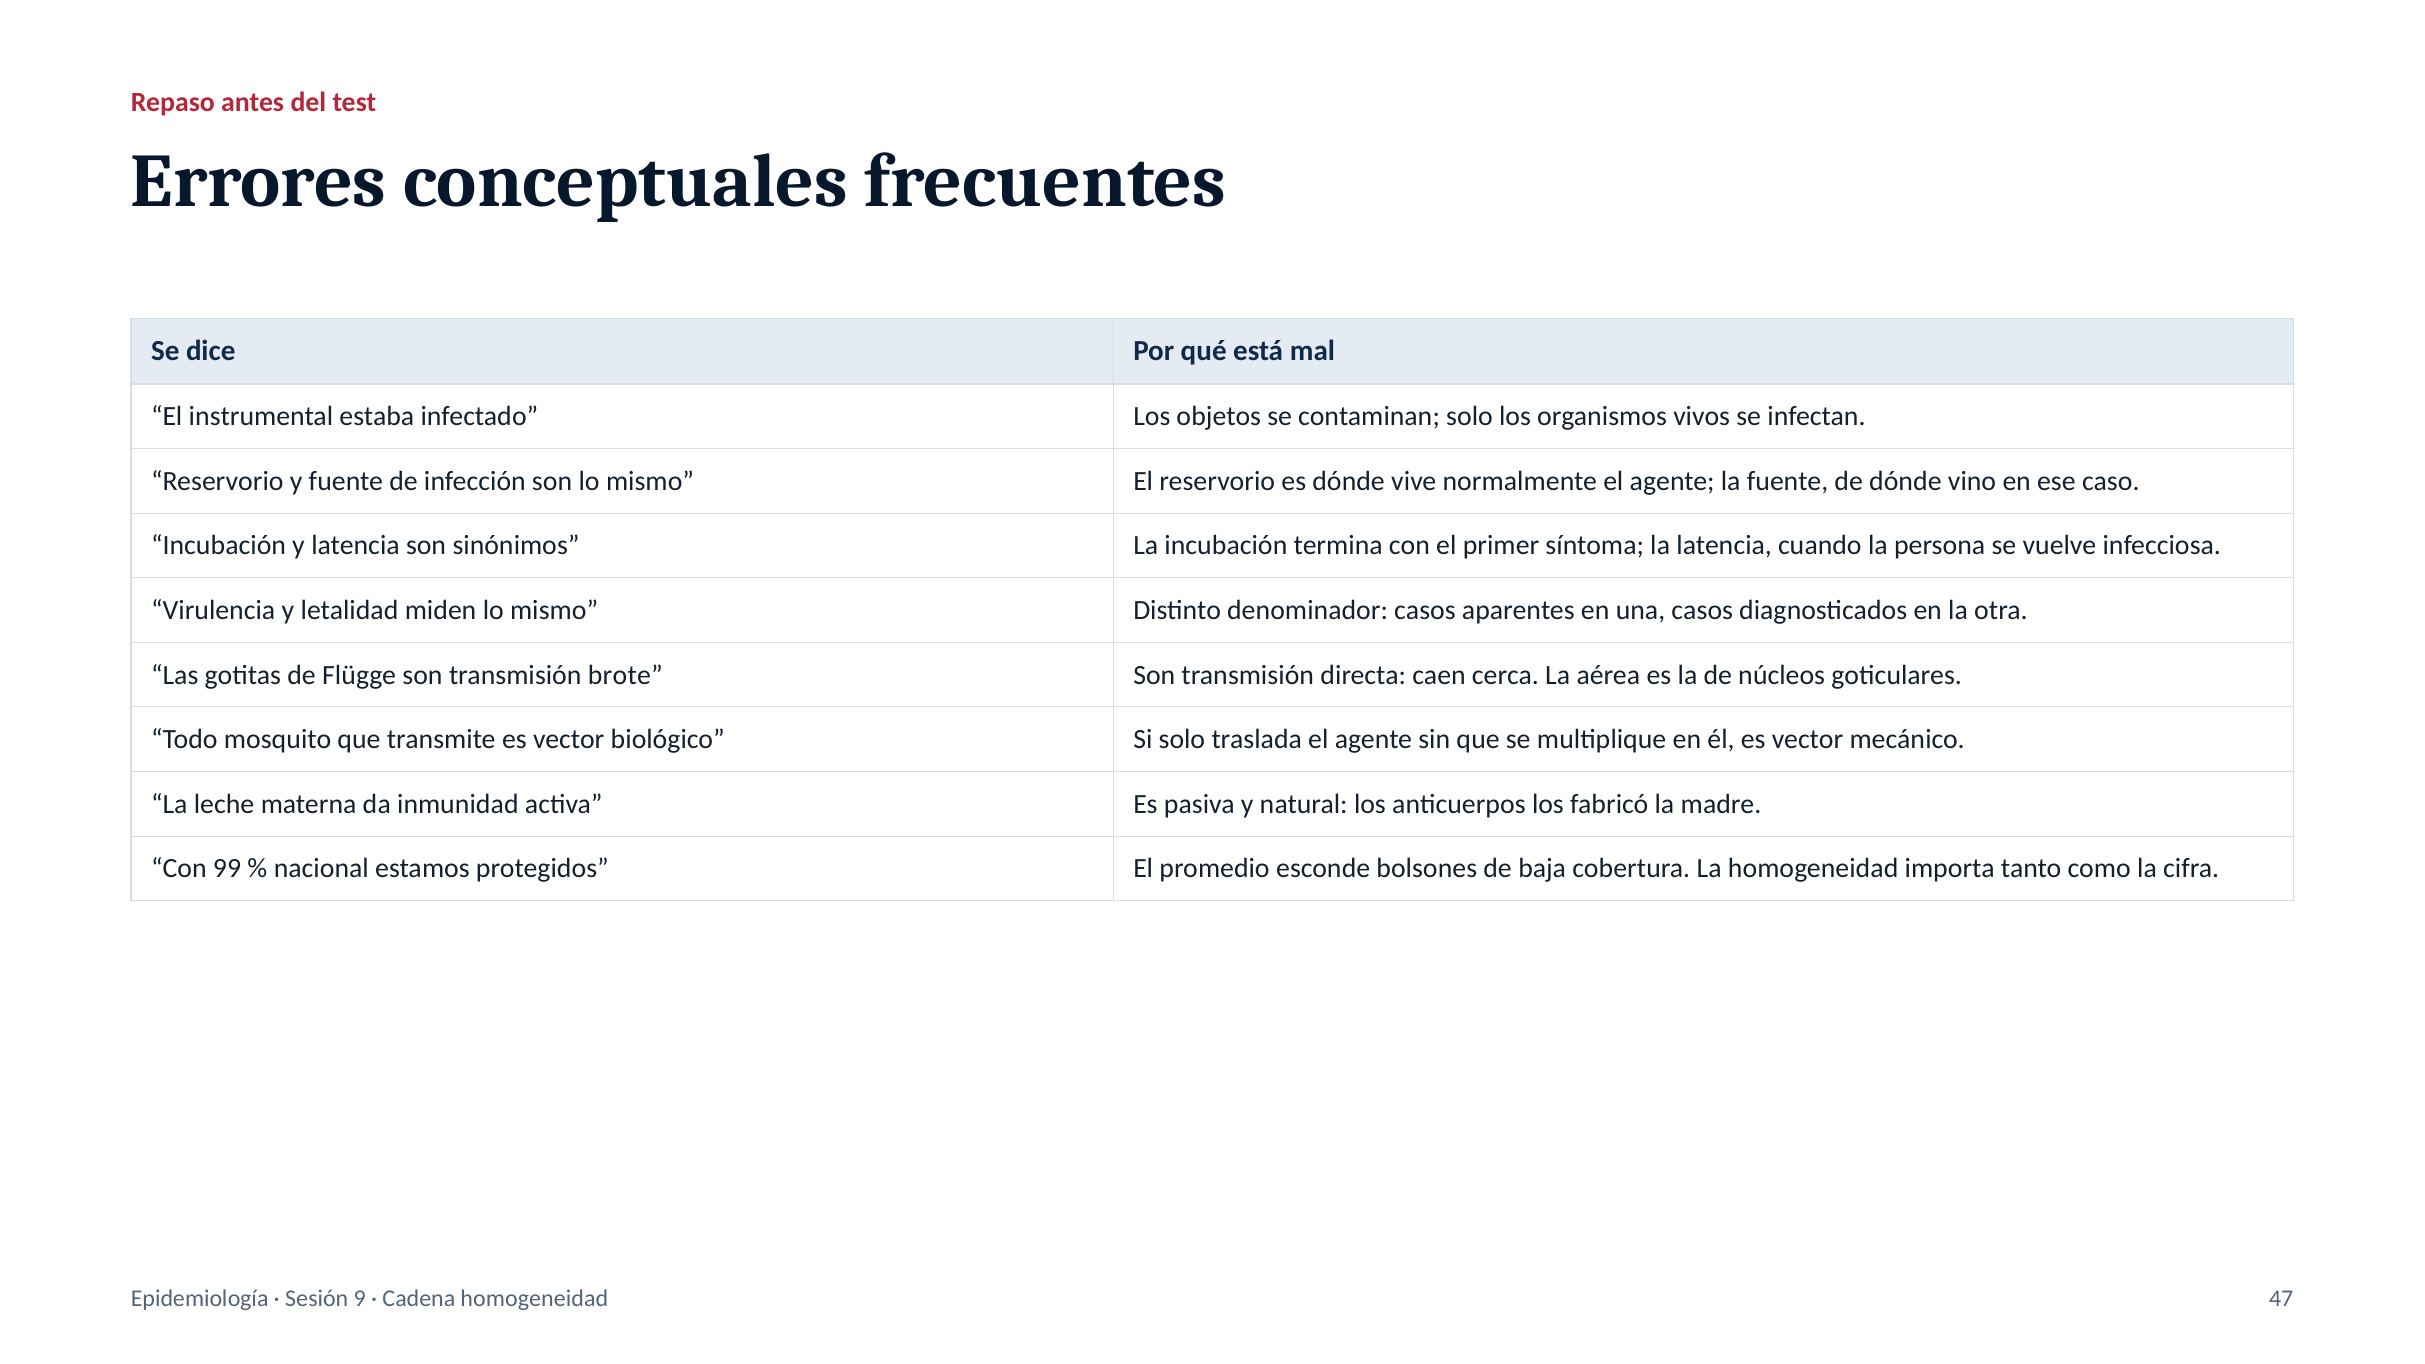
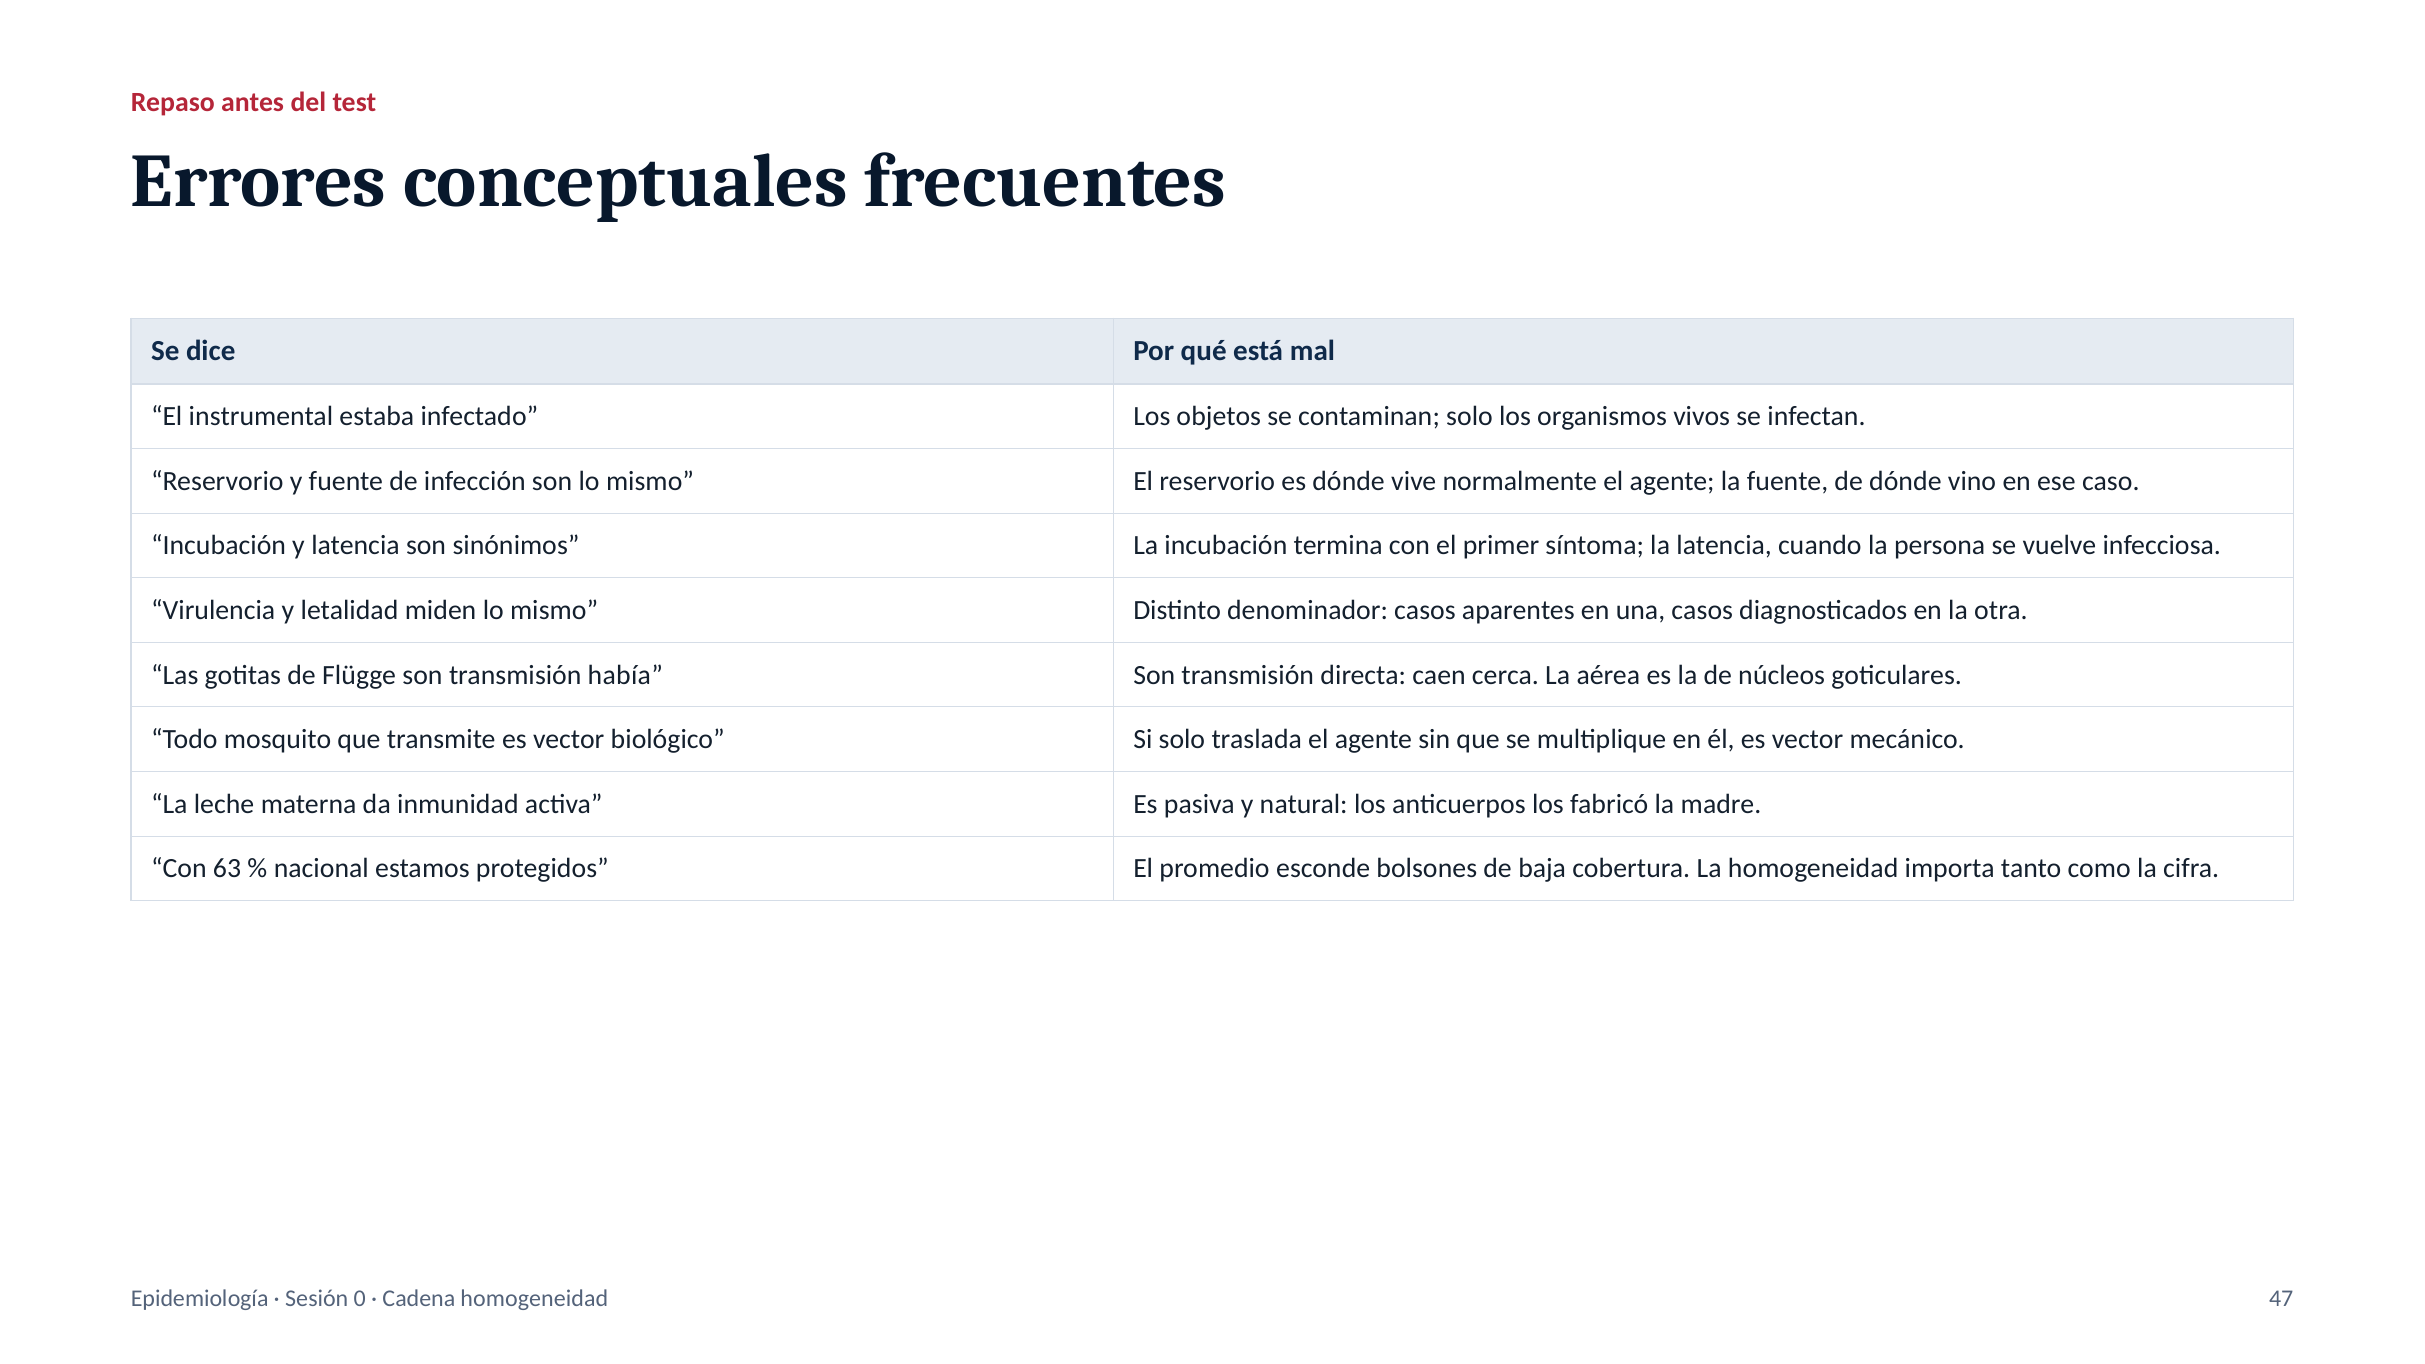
brote: brote -> había
99: 99 -> 63
9: 9 -> 0
